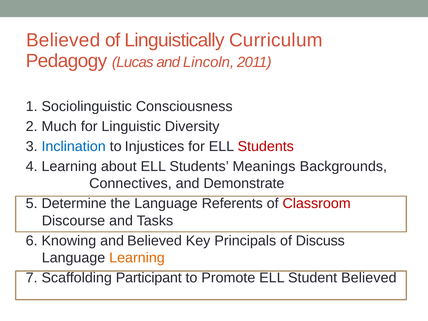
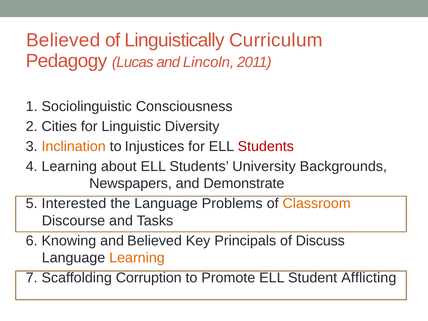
Much: Much -> Cities
Inclination colour: blue -> orange
Meanings: Meanings -> University
Connectives: Connectives -> Newspapers
Determine: Determine -> Interested
Referents: Referents -> Problems
Classroom colour: red -> orange
Participant: Participant -> Corruption
Student Believed: Believed -> Afflicting
